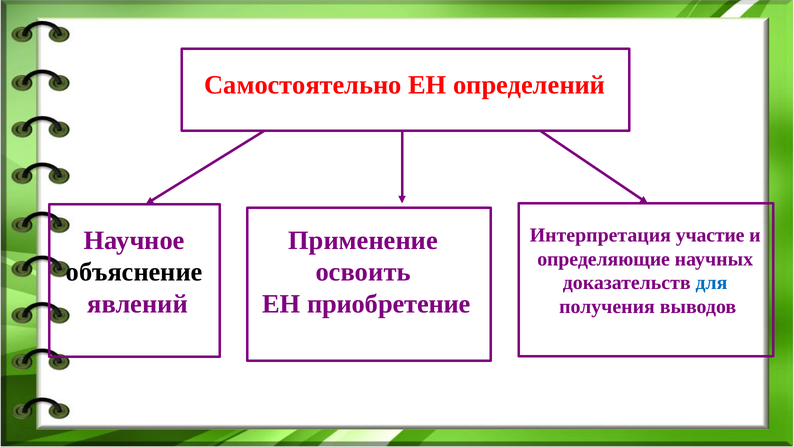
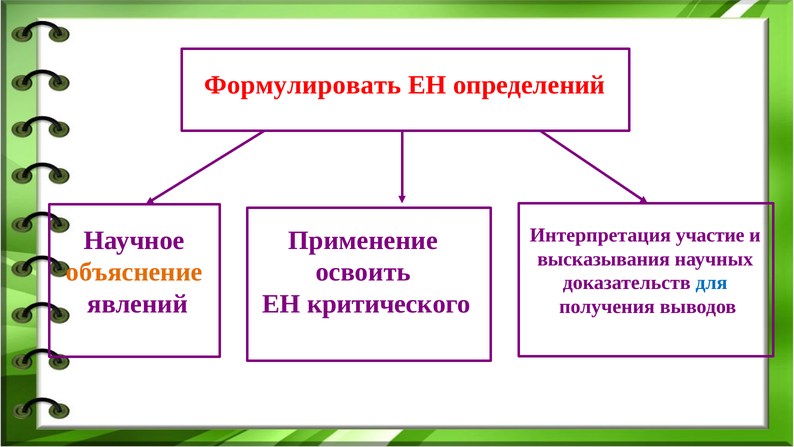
Самостоятельно: Самостоятельно -> Формулировать
определяющие: определяющие -> высказывания
объяснение colour: black -> orange
приобретение: приобретение -> критического
